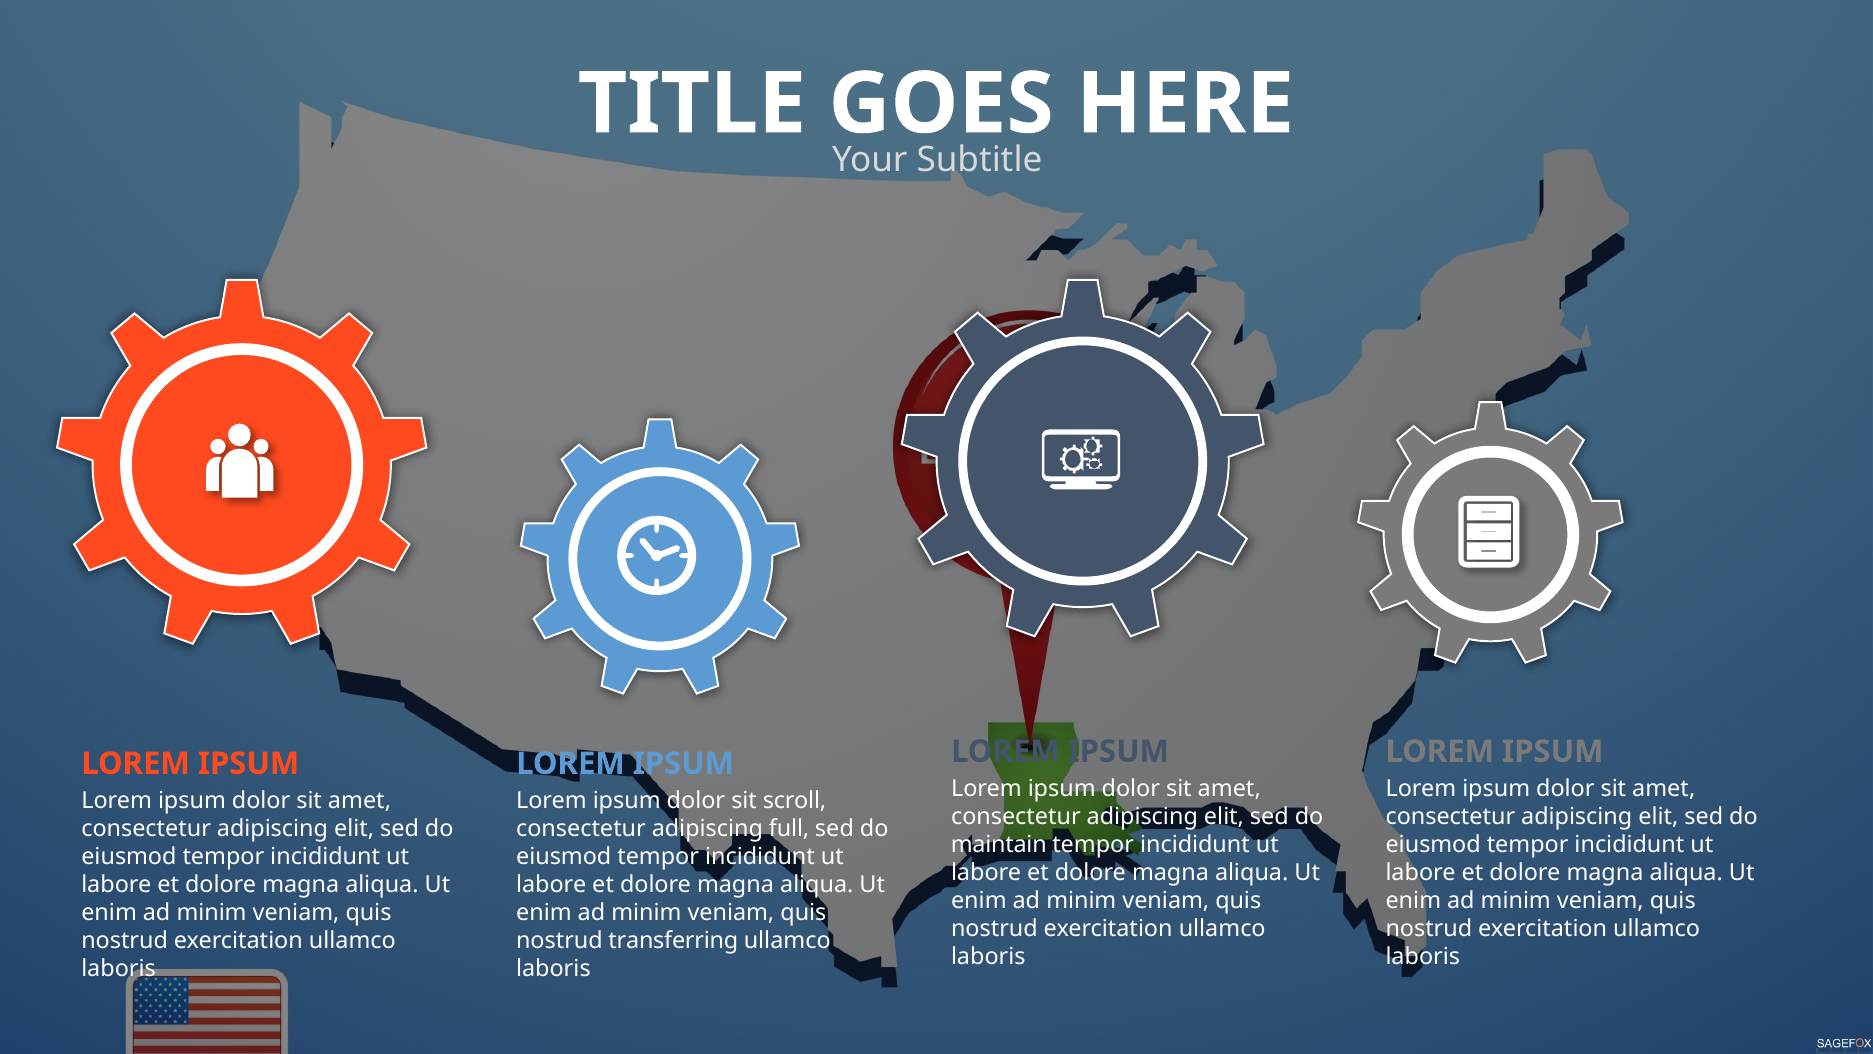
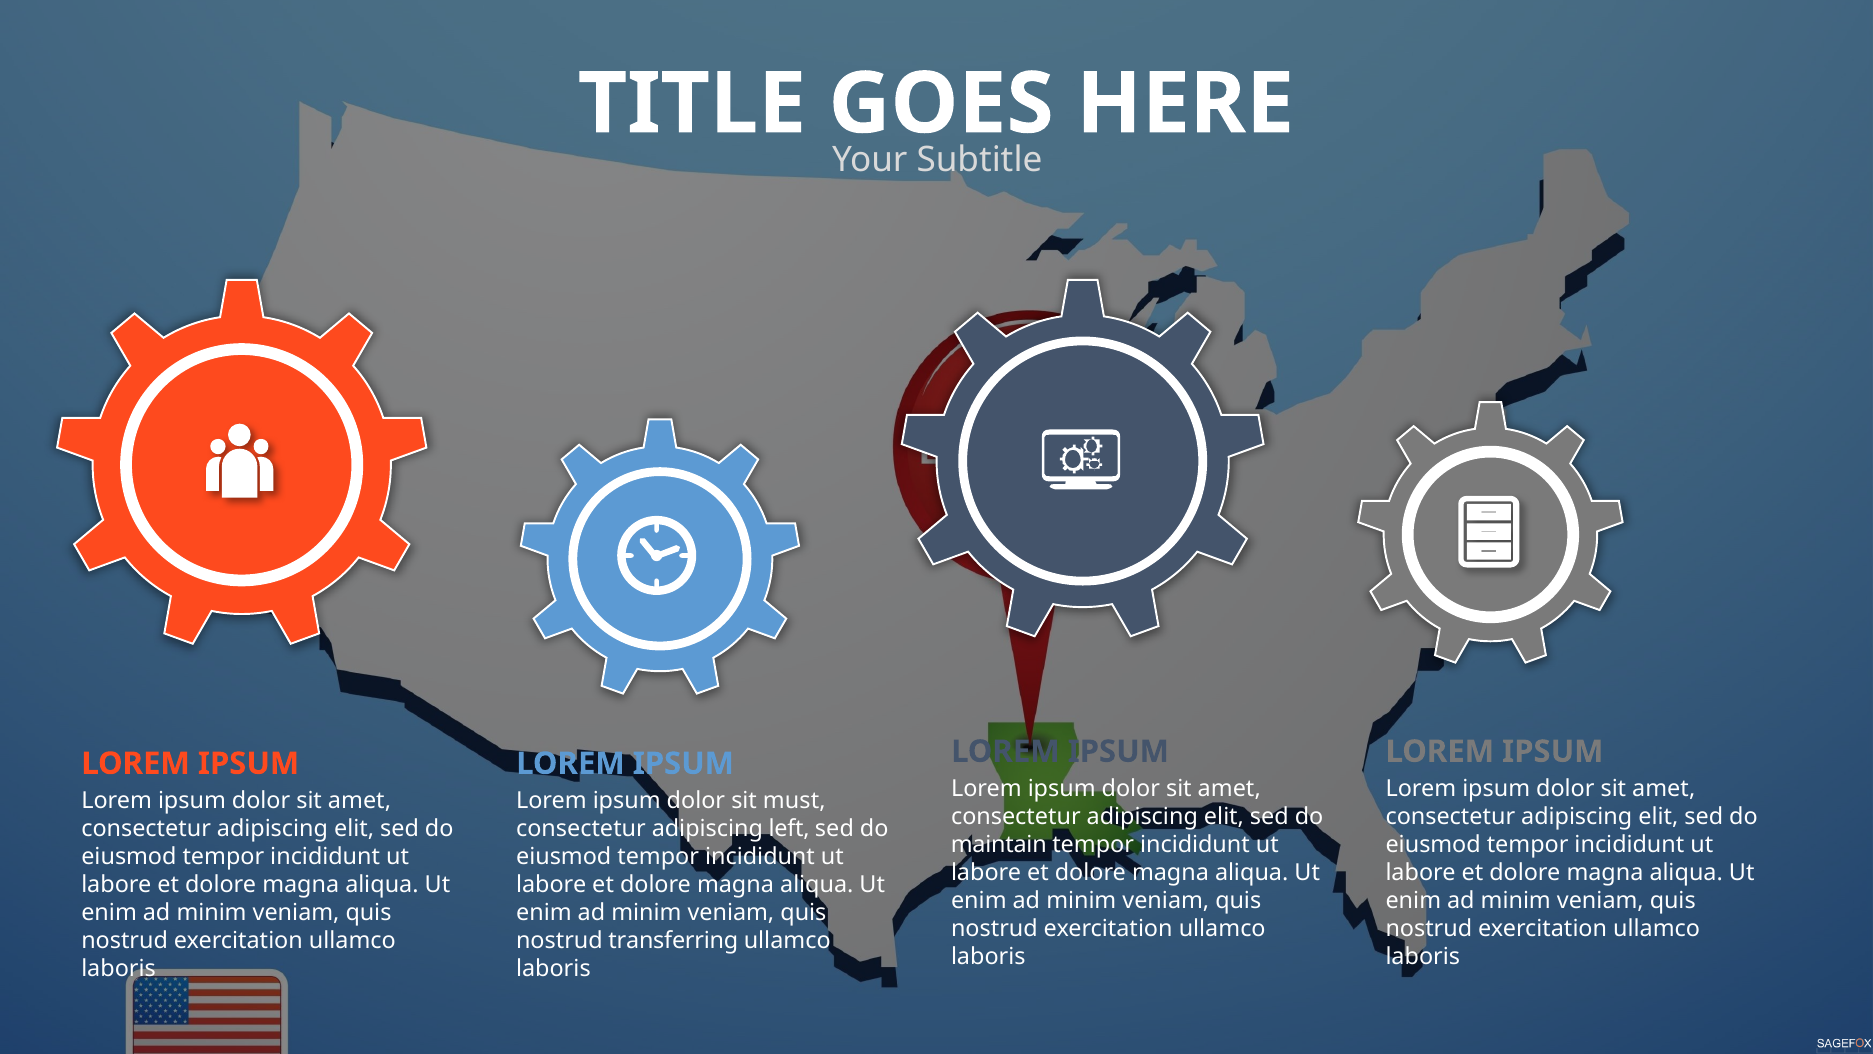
scroll: scroll -> must
full: full -> left
